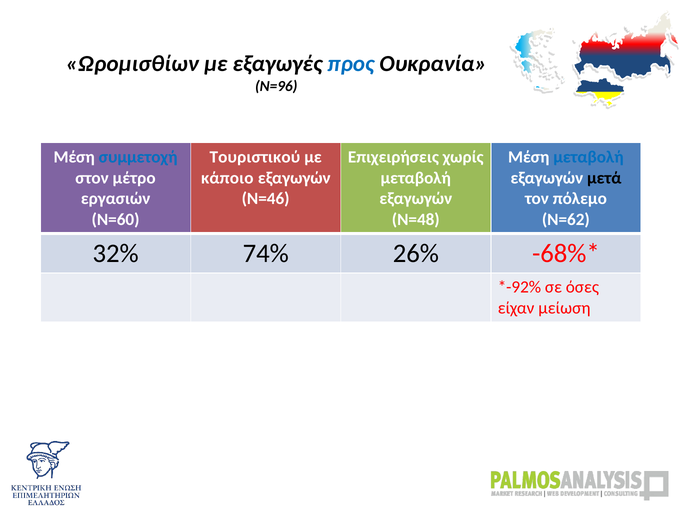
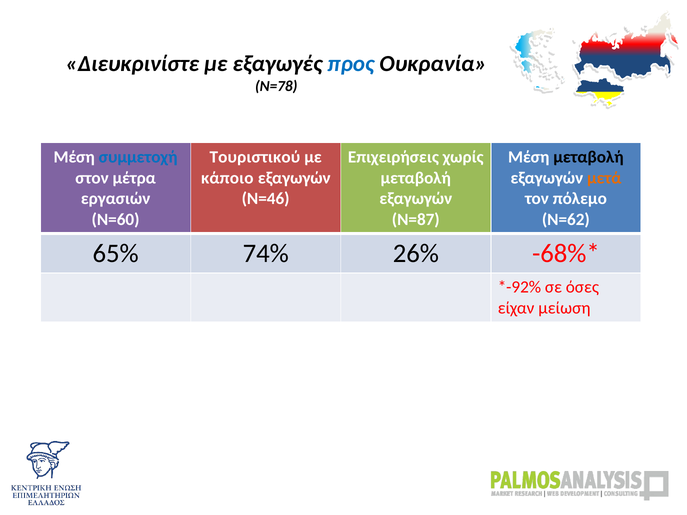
Ωρομισθίων: Ωρομισθίων -> Διευκρινίστε
Ν=96: Ν=96 -> Ν=78
μεταβολή at (588, 157) colour: blue -> black
μέτρο: μέτρο -> μέτρα
μετά colour: black -> orange
Ν=48: Ν=48 -> Ν=87
32%: 32% -> 65%
